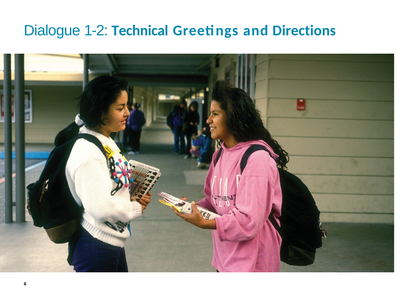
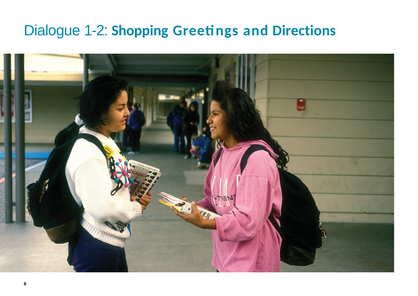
Technical: Technical -> Shopping
